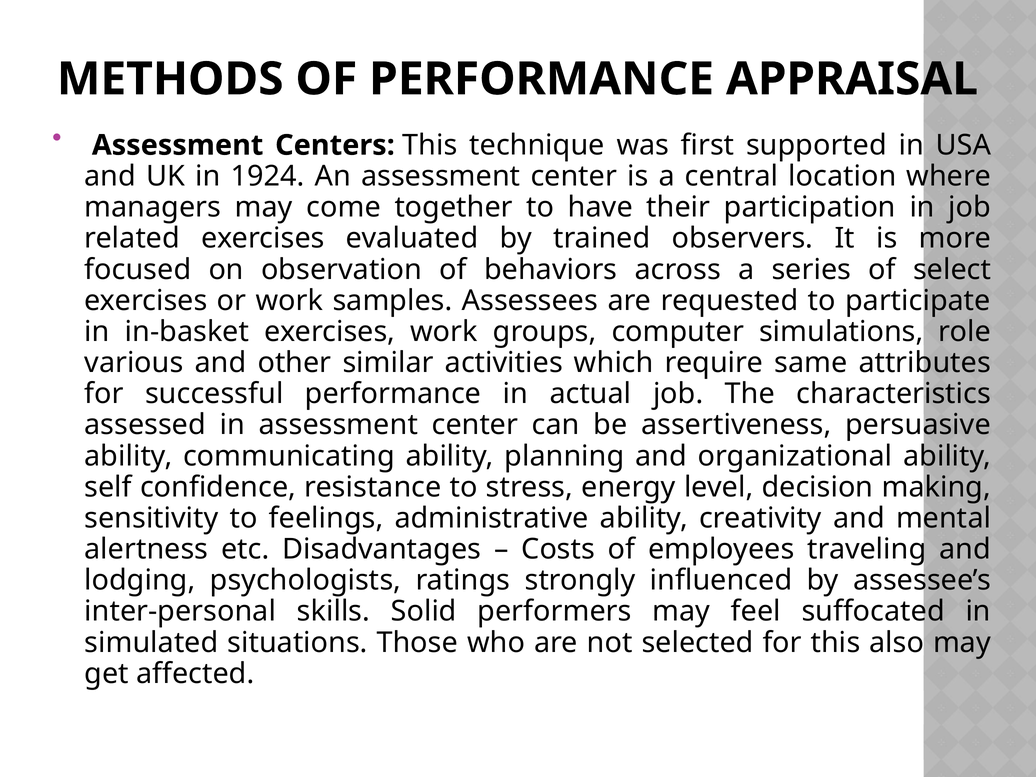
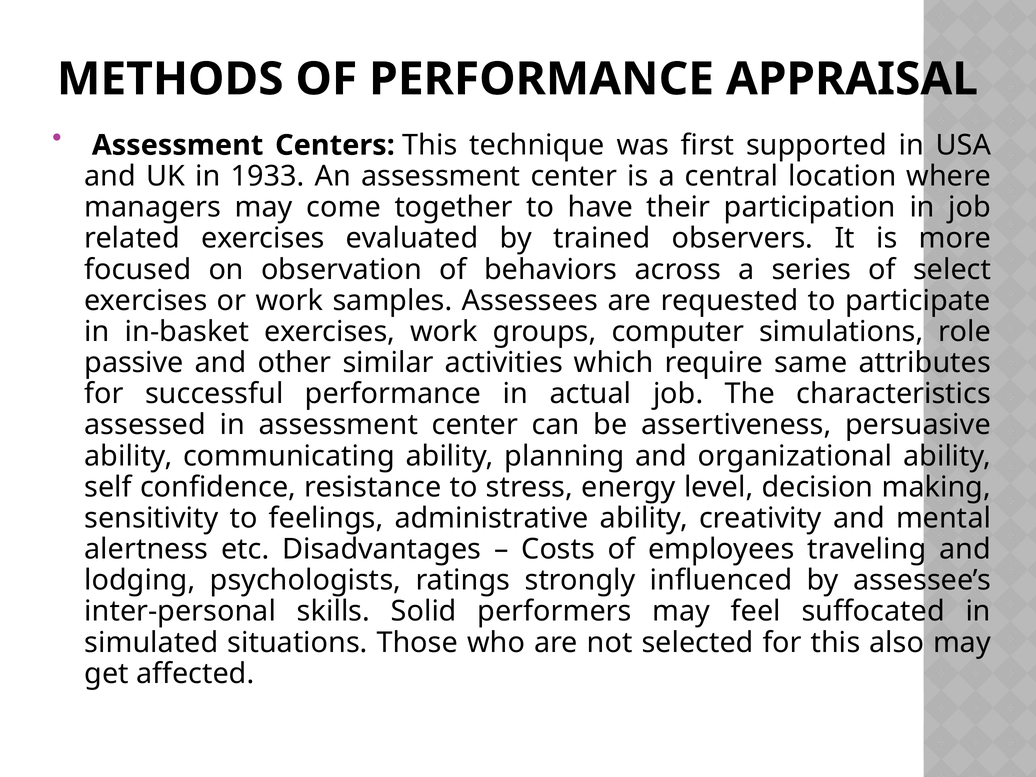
1924: 1924 -> 1933
various: various -> passive
